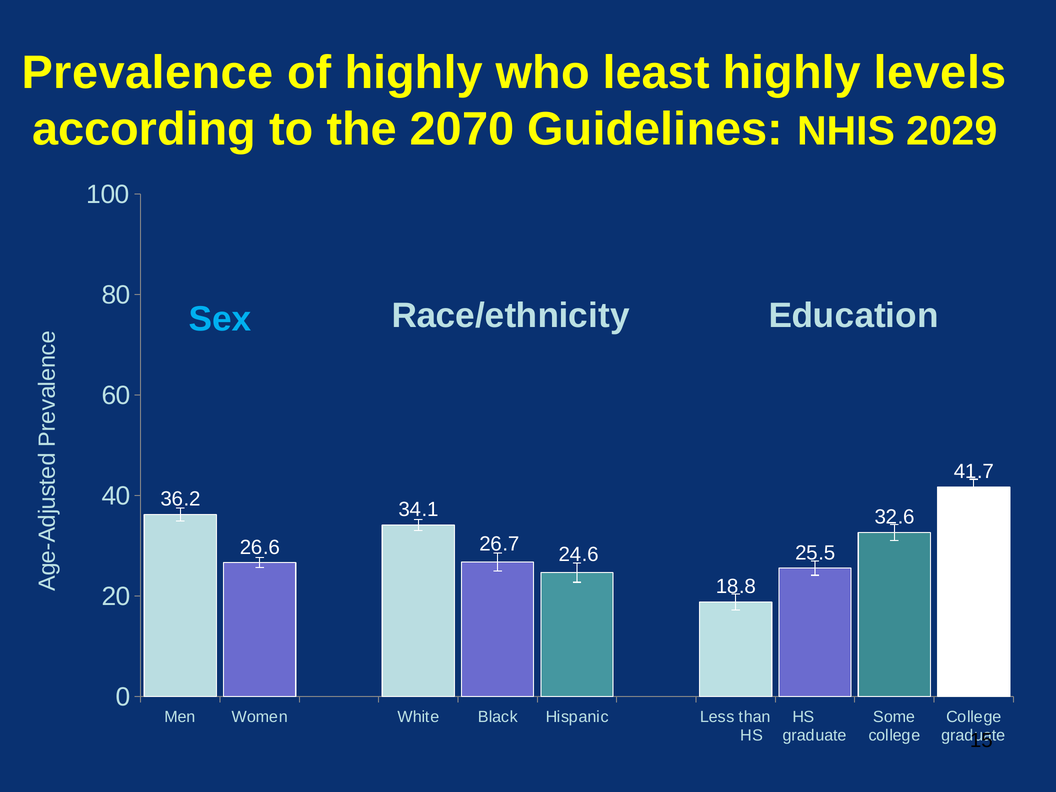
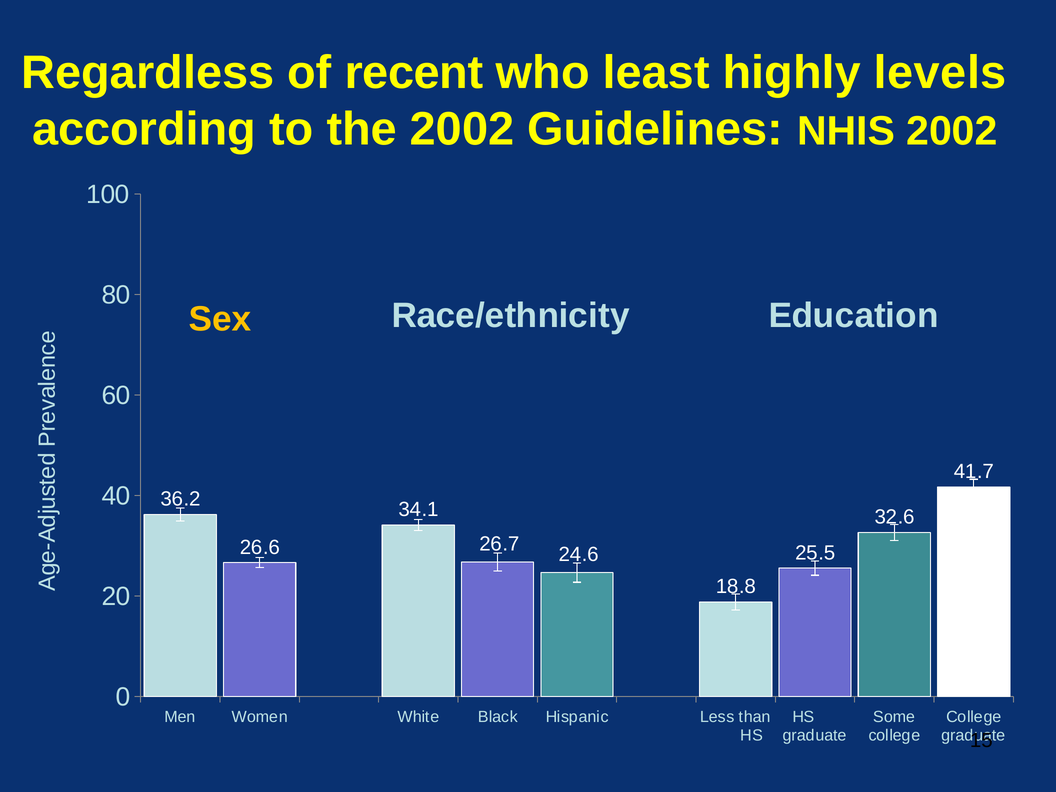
Prevalence: Prevalence -> Regardless
of highly: highly -> recent
the 2070: 2070 -> 2002
NHIS 2029: 2029 -> 2002
Sex colour: light blue -> yellow
